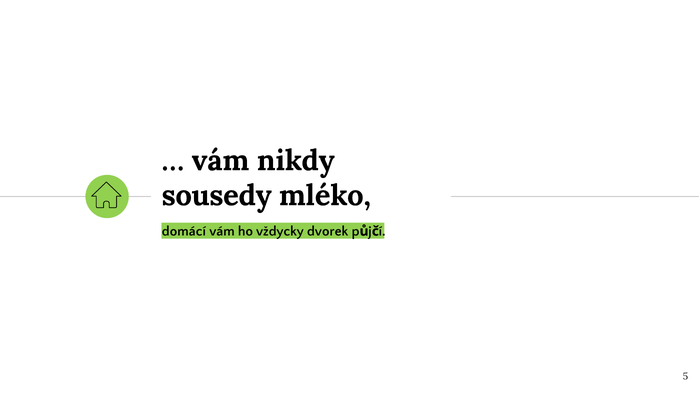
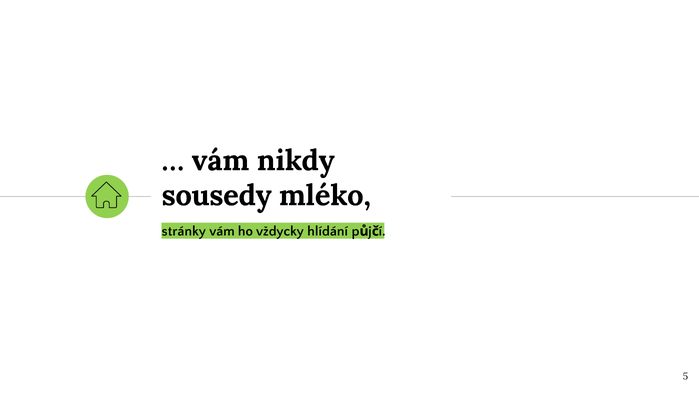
domácí: domácí -> stránky
dvorek: dvorek -> hlídání
